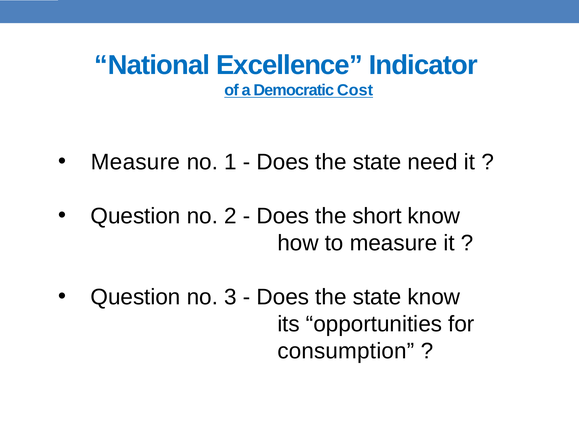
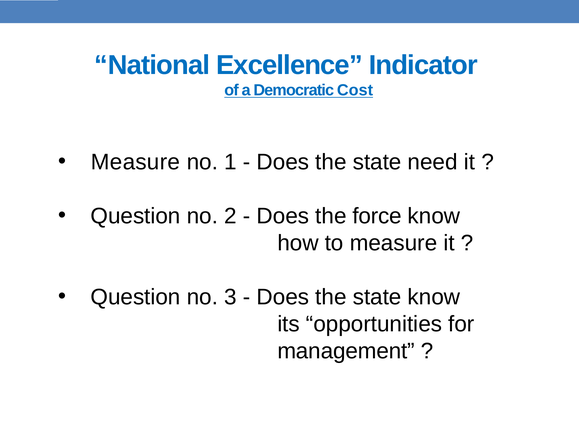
short: short -> force
consumption: consumption -> management
